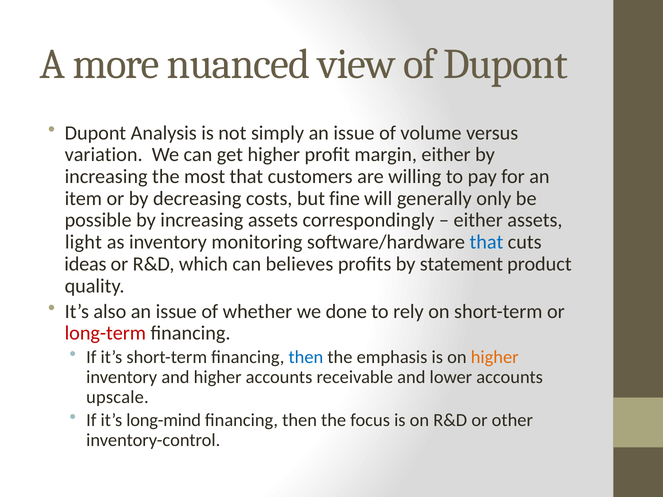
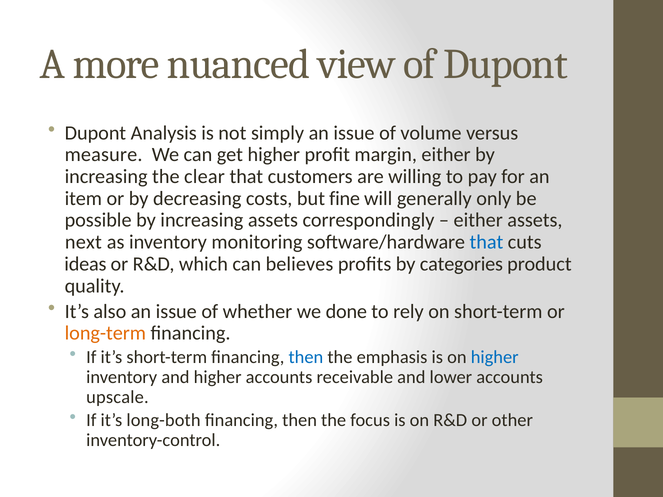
variation: variation -> measure
most: most -> clear
light: light -> next
statement: statement -> categories
long-term colour: red -> orange
higher at (495, 357) colour: orange -> blue
long-mind: long-mind -> long-both
